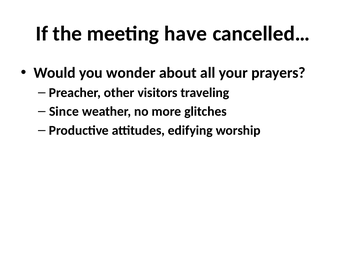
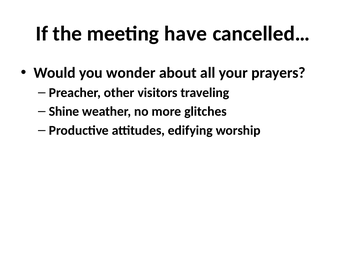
Since: Since -> Shine
